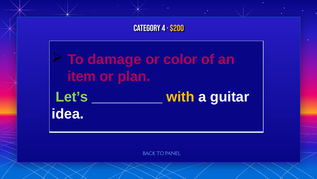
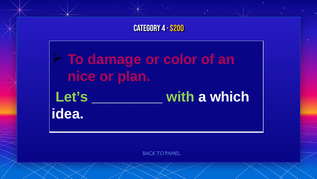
item: item -> nice
with colour: yellow -> light green
guitar: guitar -> which
